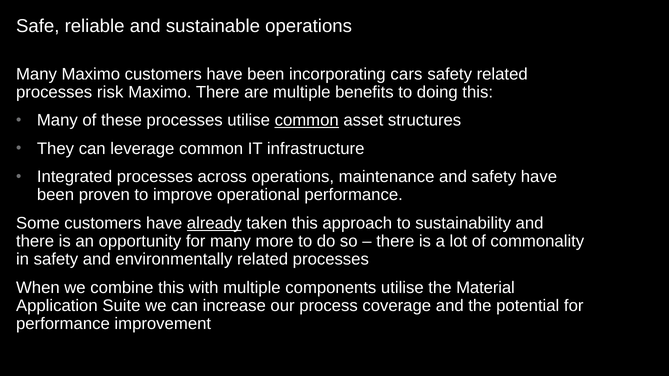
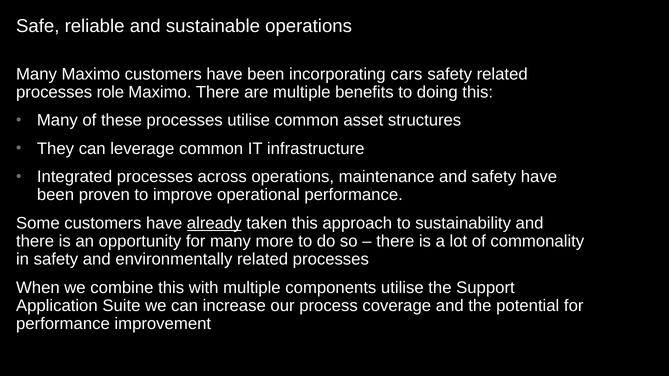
risk: risk -> role
common at (307, 120) underline: present -> none
Material: Material -> Support
